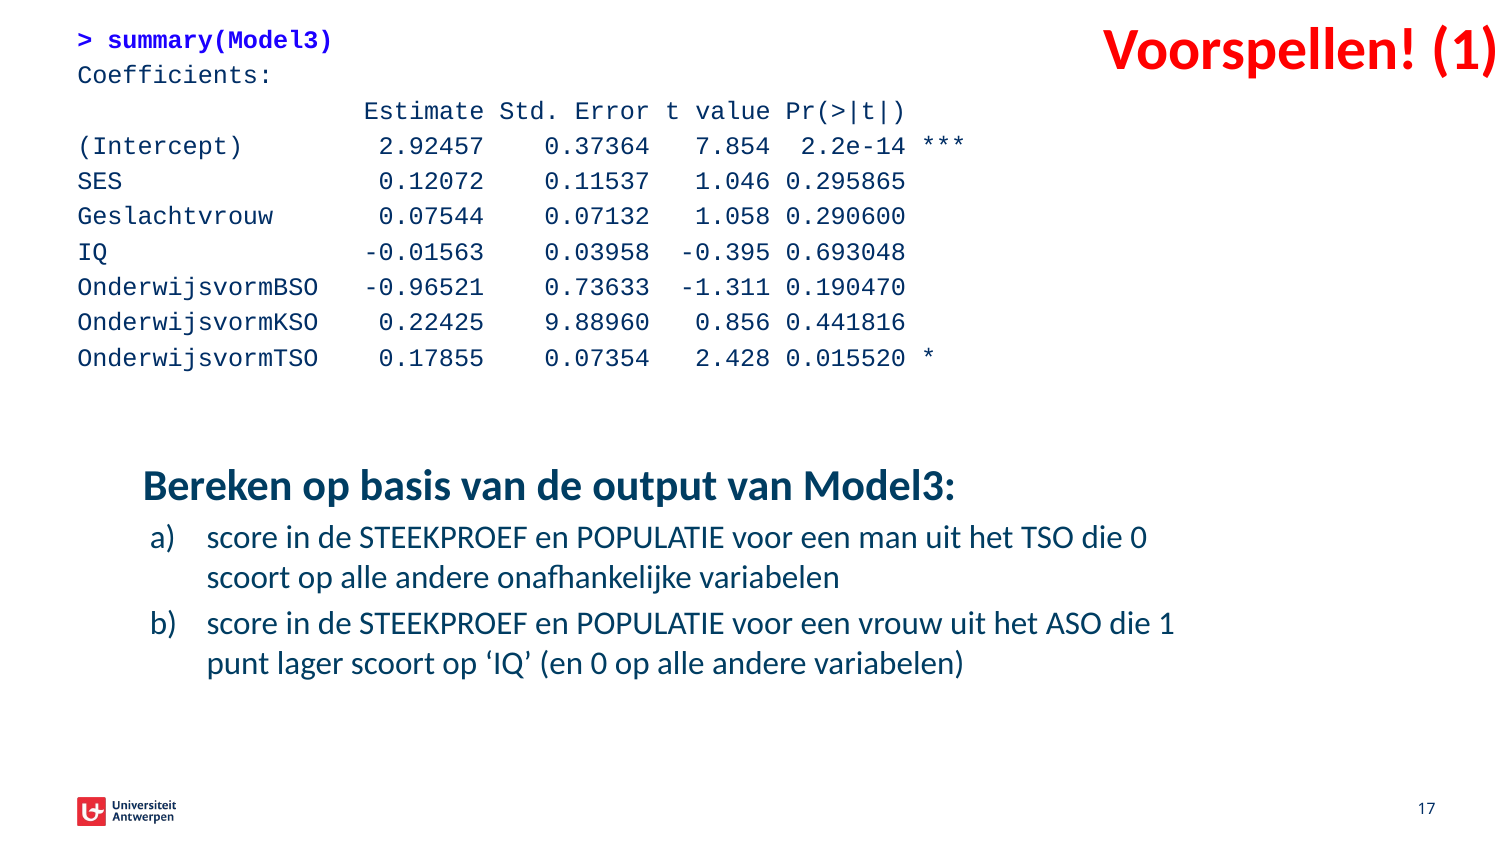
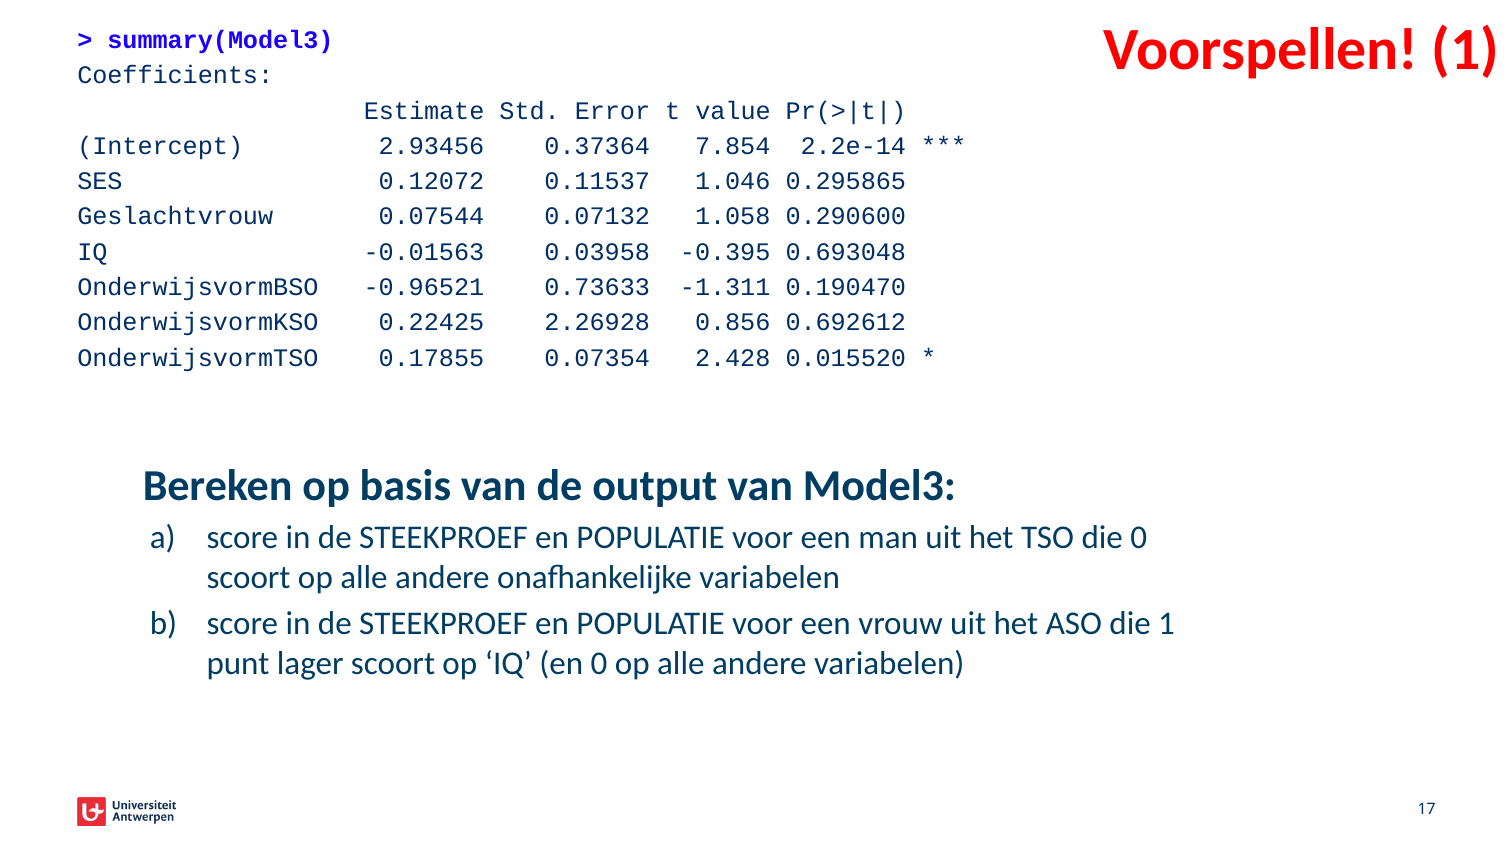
2.92457: 2.92457 -> 2.93456
9.88960: 9.88960 -> 2.26928
0.441816: 0.441816 -> 0.692612
